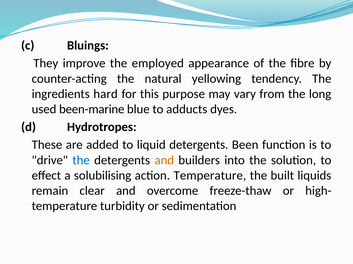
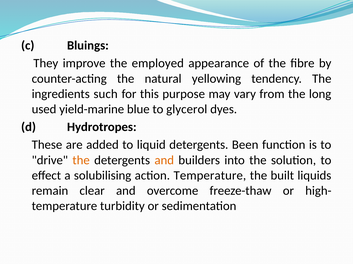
hard: hard -> such
been-marine: been-marine -> yield-marine
adducts: adducts -> glycerol
the at (81, 161) colour: blue -> orange
